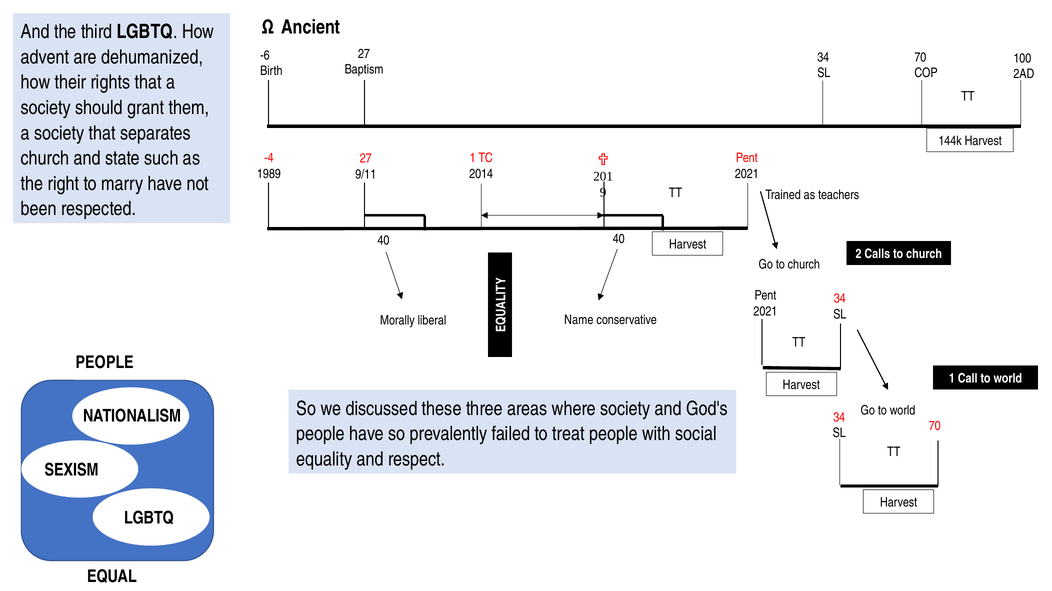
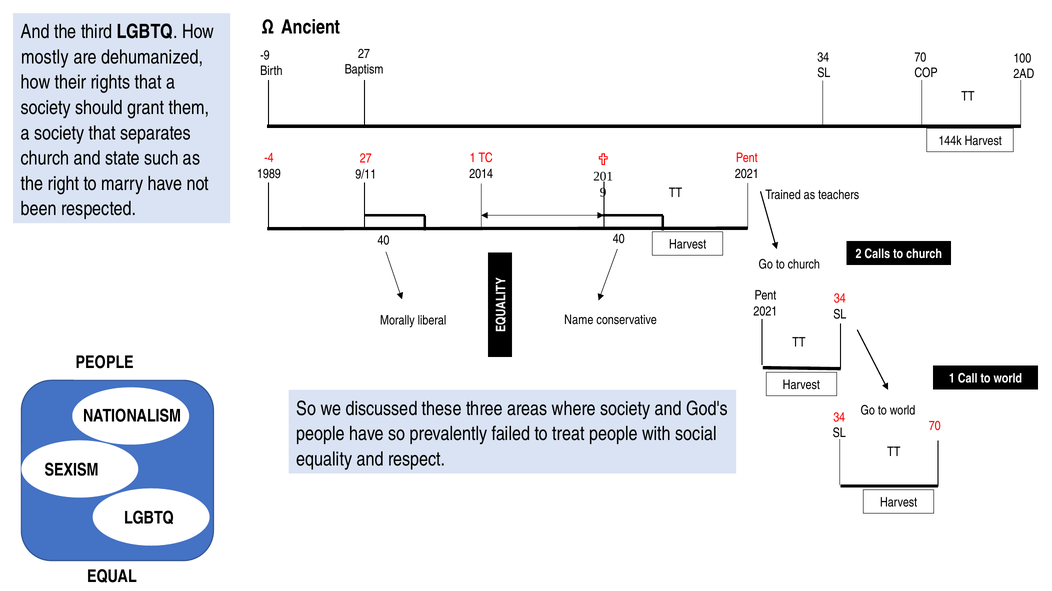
advent: advent -> mostly
-6: -6 -> -9
